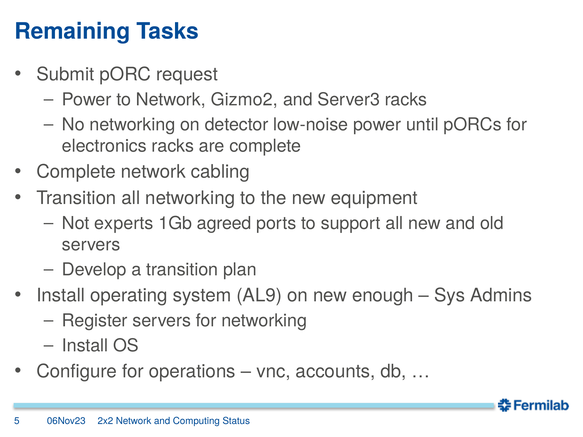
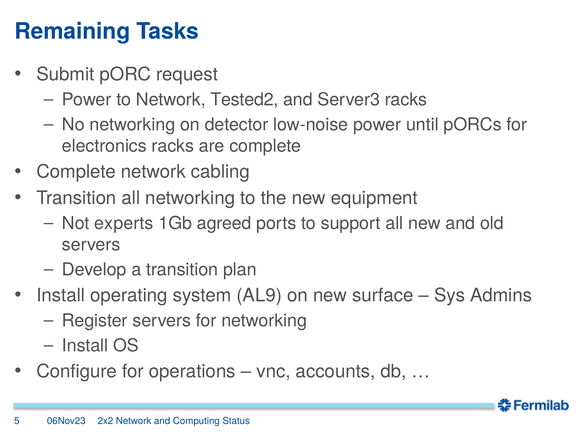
Gizmo2: Gizmo2 -> Tested2
enough: enough -> surface
